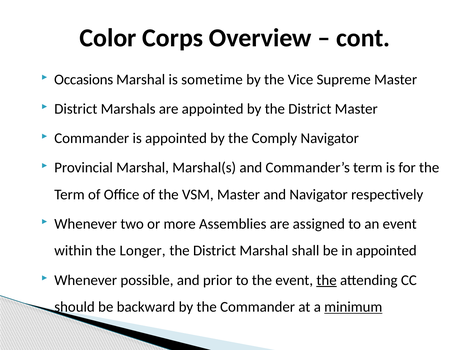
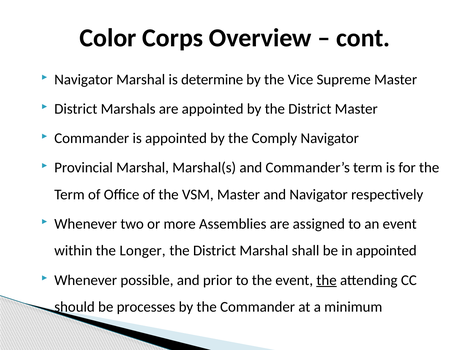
Occasions at (84, 79): Occasions -> Navigator
sometime: sometime -> determine
backward: backward -> processes
minimum underline: present -> none
